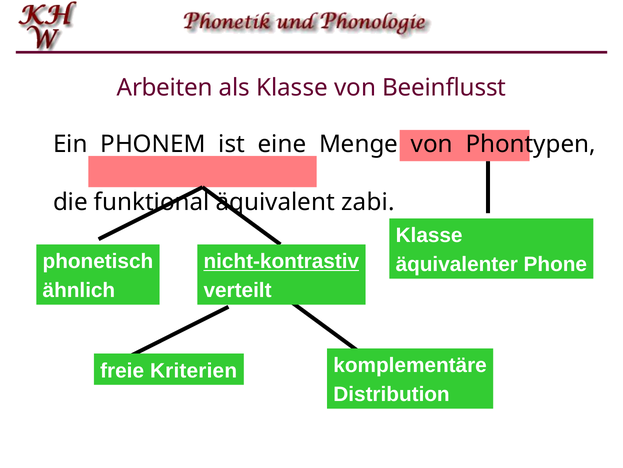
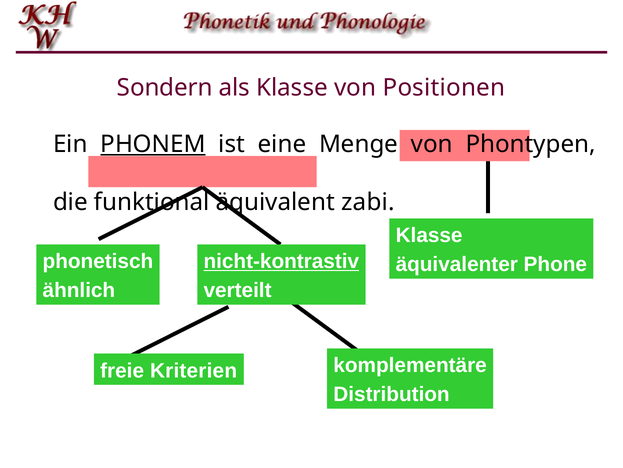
Arbeiten: Arbeiten -> Sondern
Beeinflusst: Beeinflusst -> Positionen
PHONEM underline: none -> present
